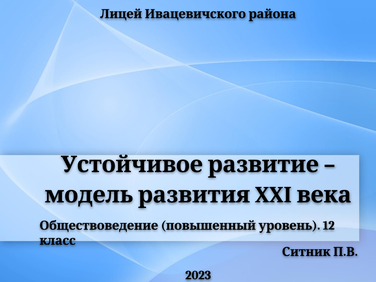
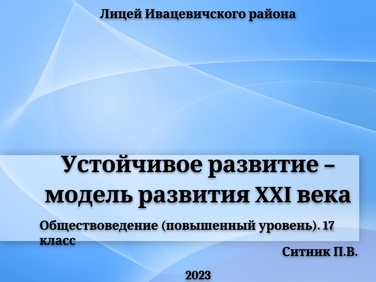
12: 12 -> 17
